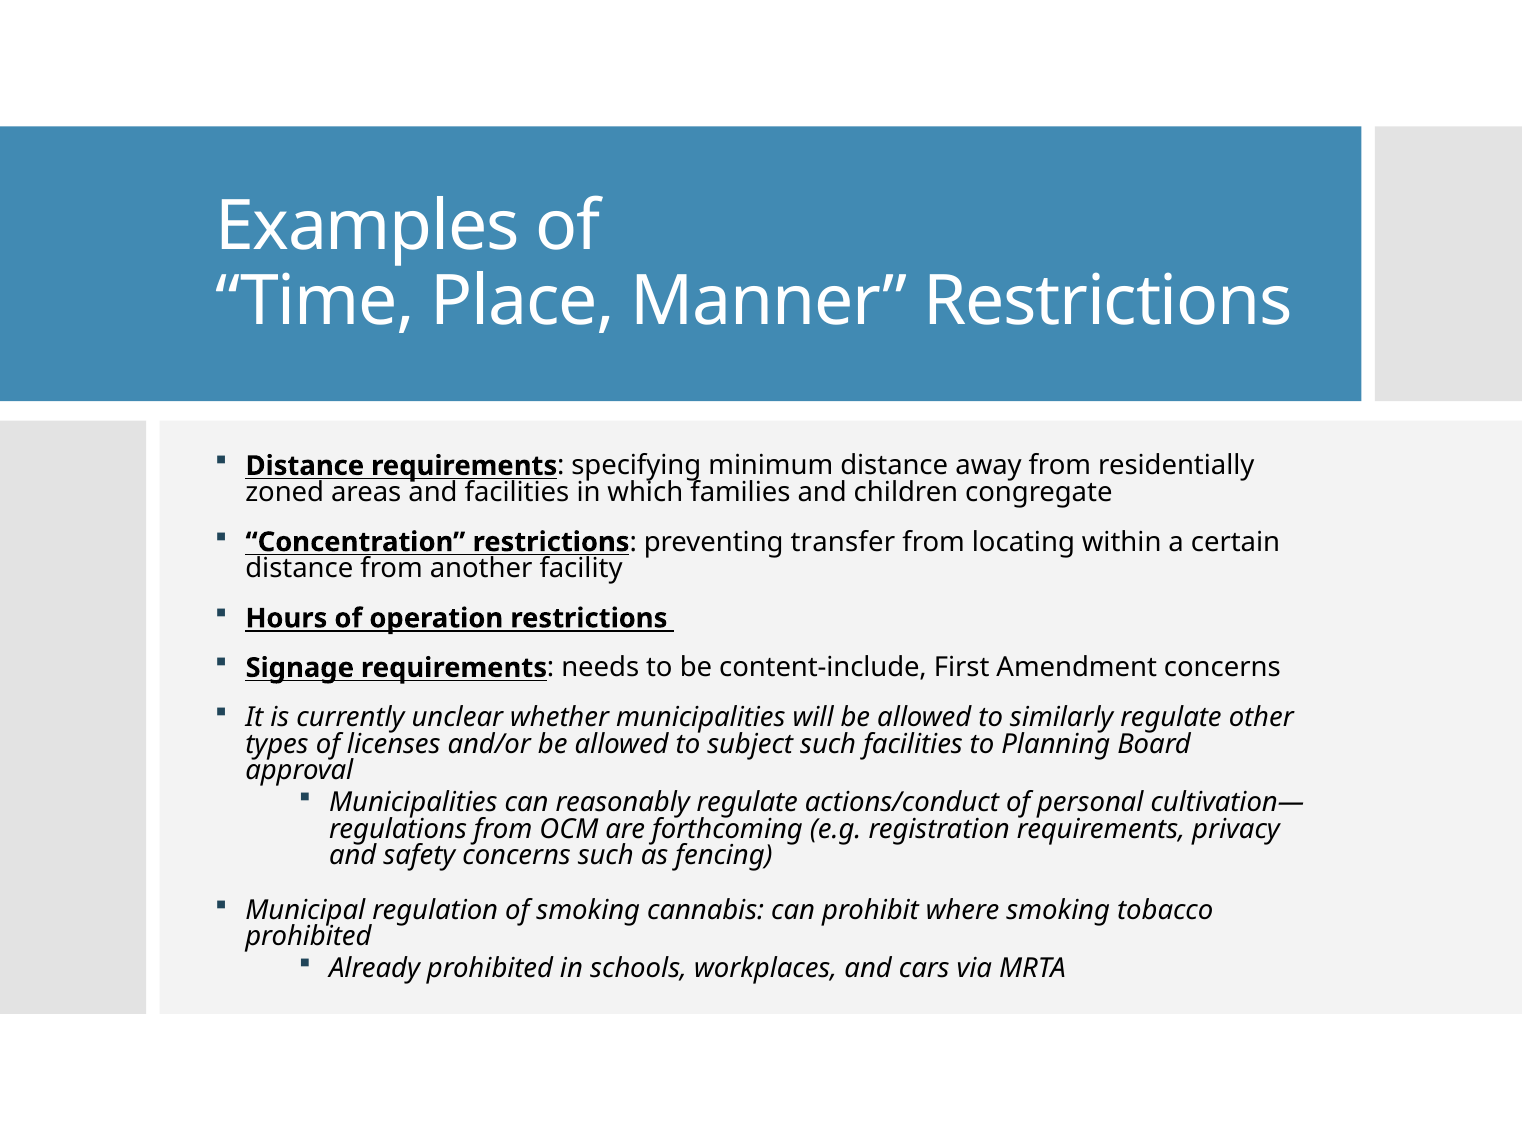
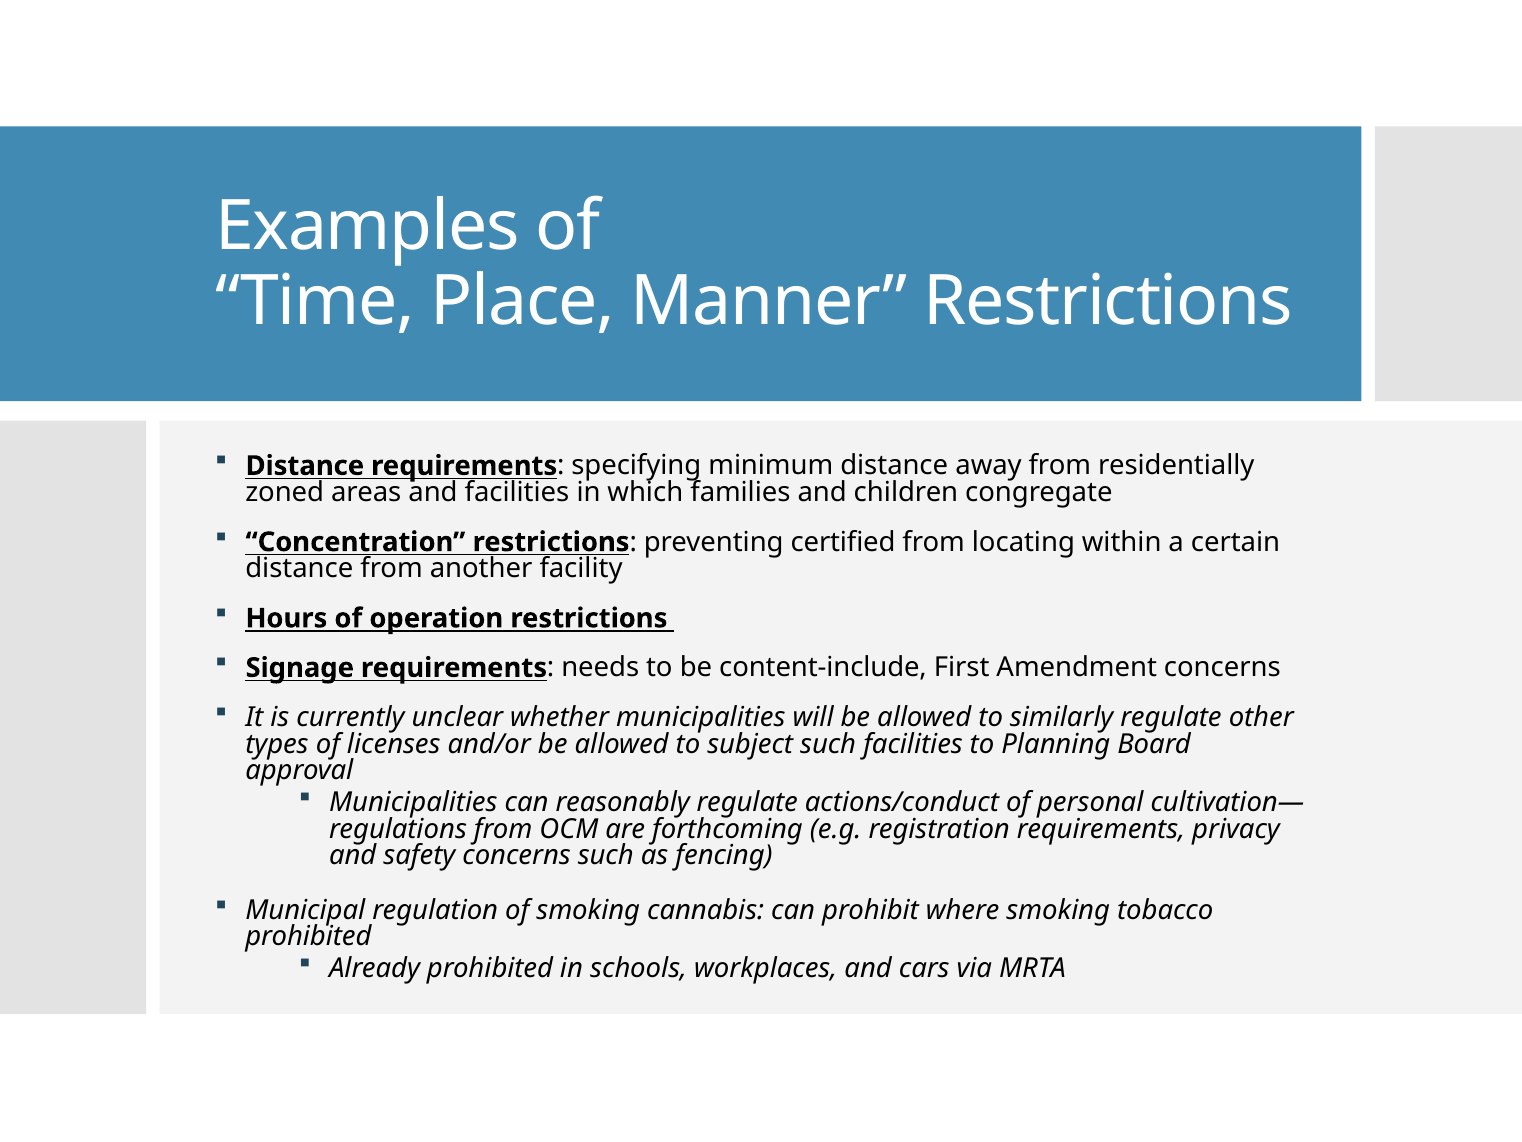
transfer: transfer -> certified
